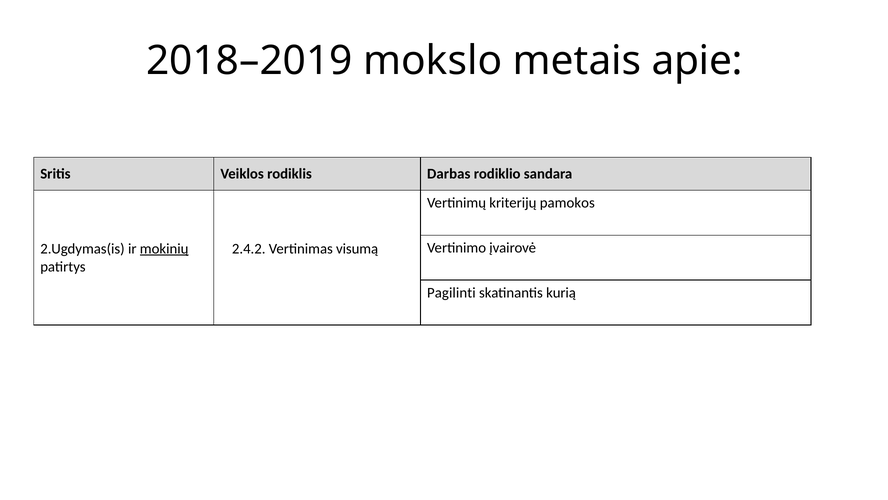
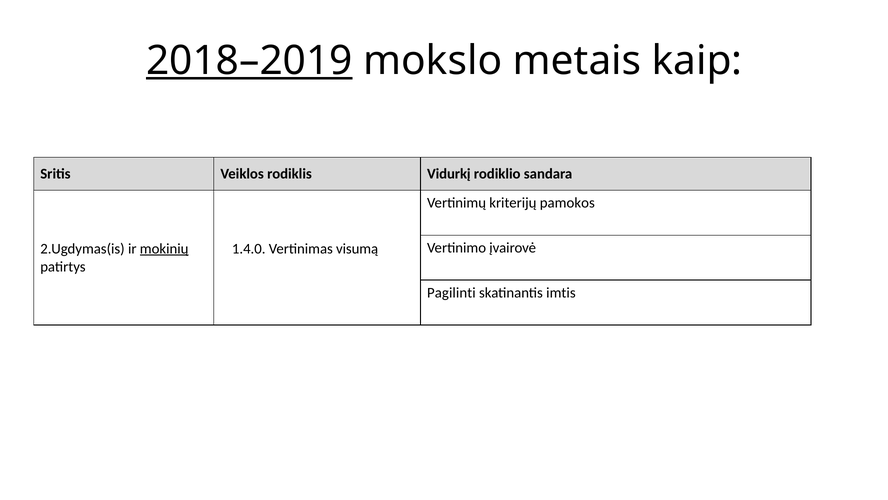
2018–2019 underline: none -> present
apie: apie -> kaip
Darbas: Darbas -> Vidurkį
2.4.2: 2.4.2 -> 1.4.0
kurią: kurią -> imtis
